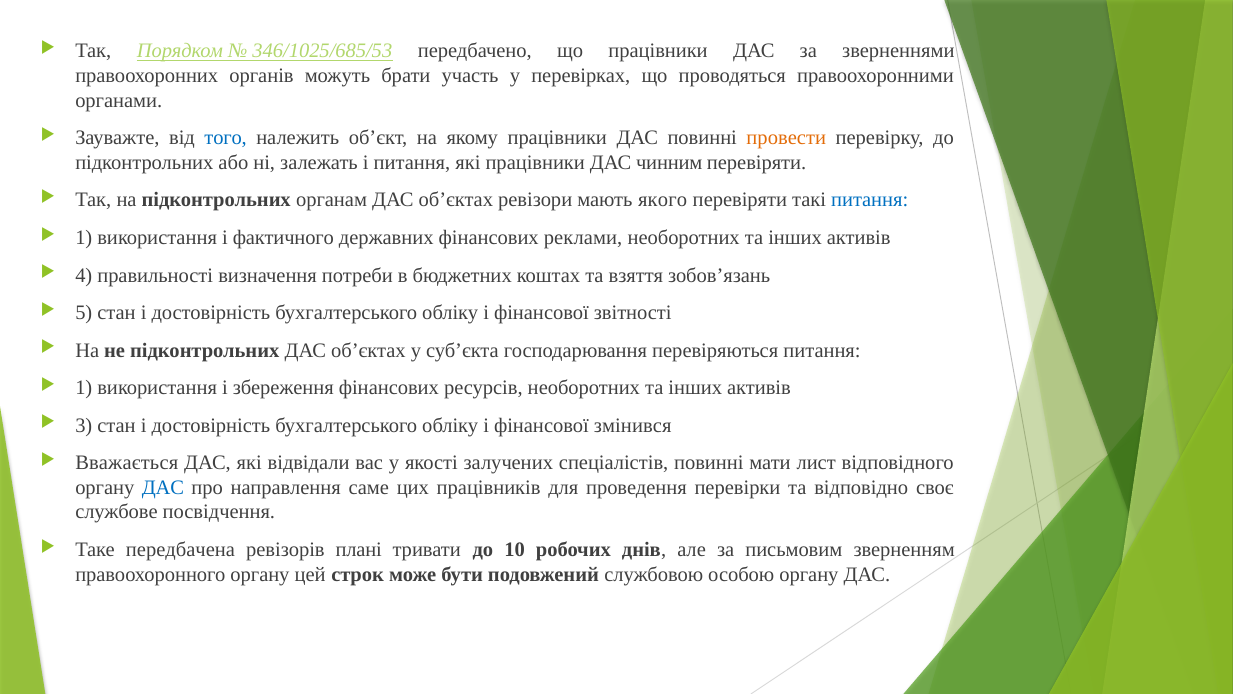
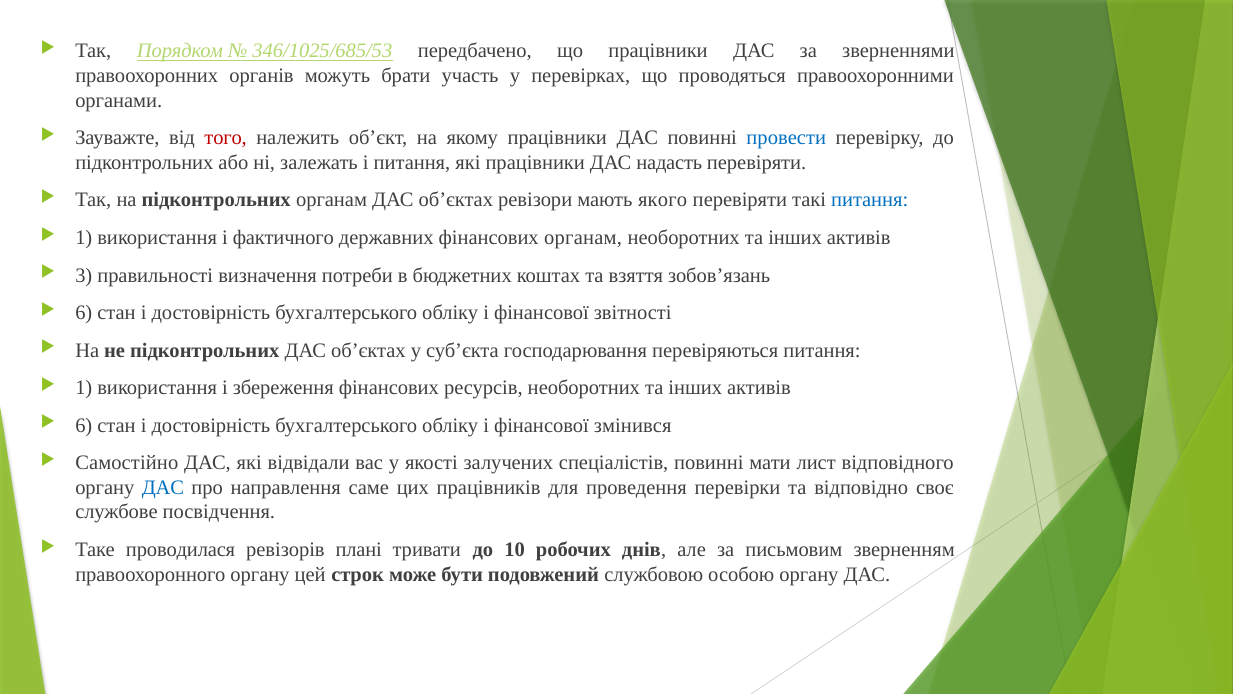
того colour: blue -> red
провести colour: orange -> blue
чинним: чинним -> надасть
фінансових реклами: реклами -> органам
4: 4 -> 3
5 at (84, 313): 5 -> 6
3 at (84, 425): 3 -> 6
Вважається: Вважається -> Самостійно
передбачена: передбачена -> проводилася
